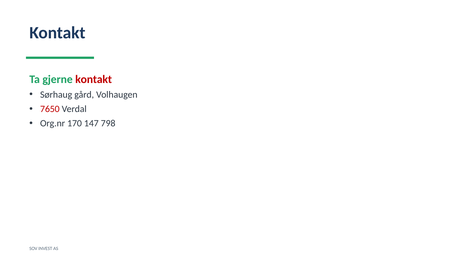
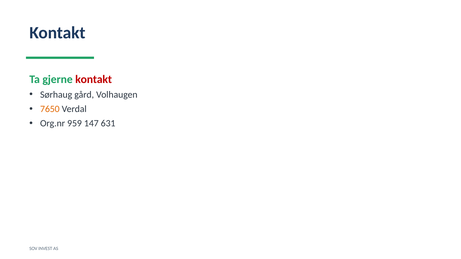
7650 colour: red -> orange
170: 170 -> 959
798: 798 -> 631
